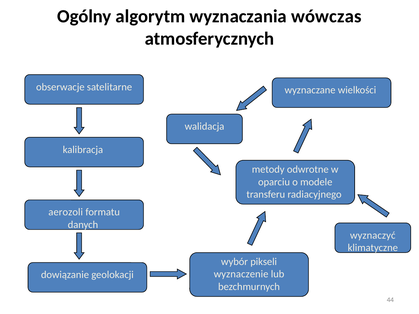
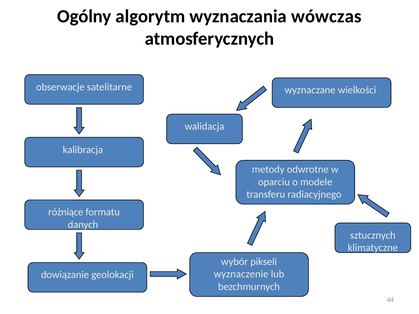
aerozoli: aerozoli -> różniące
wyznaczyć: wyznaczyć -> sztucznych
